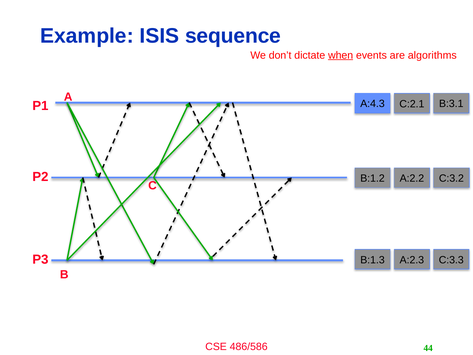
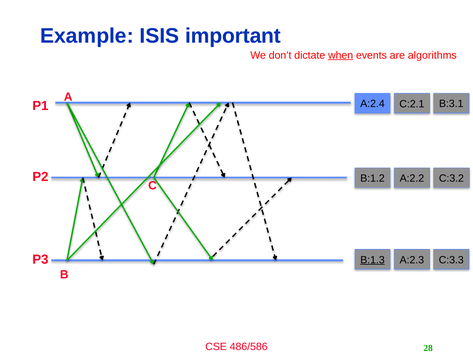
sequence: sequence -> important
A:4.3: A:4.3 -> A:2.4
B:1.3 underline: none -> present
44: 44 -> 28
